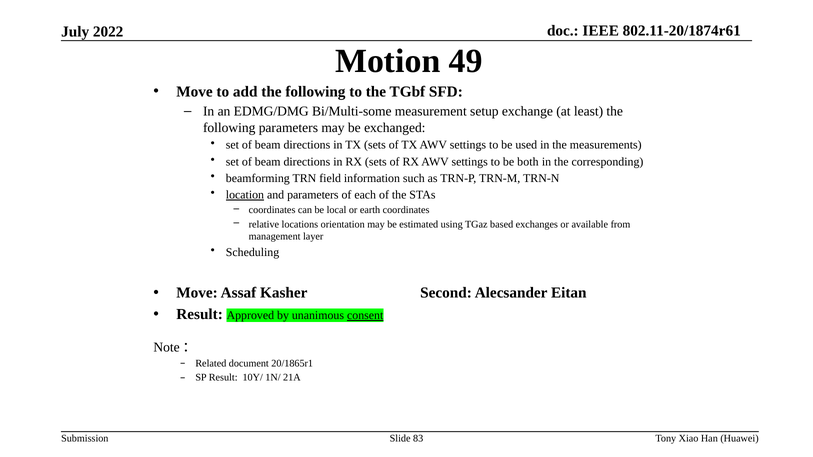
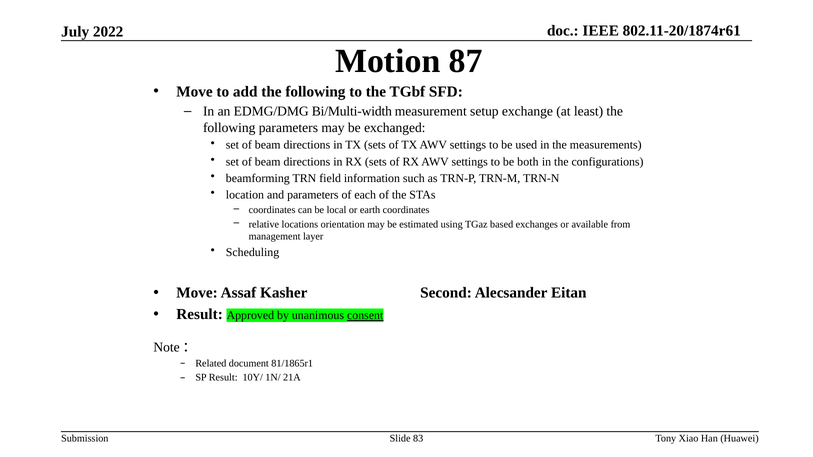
49: 49 -> 87
Bi/Multi-some: Bi/Multi-some -> Bi/Multi-width
corresponding: corresponding -> configurations
location underline: present -> none
20/1865r1: 20/1865r1 -> 81/1865r1
